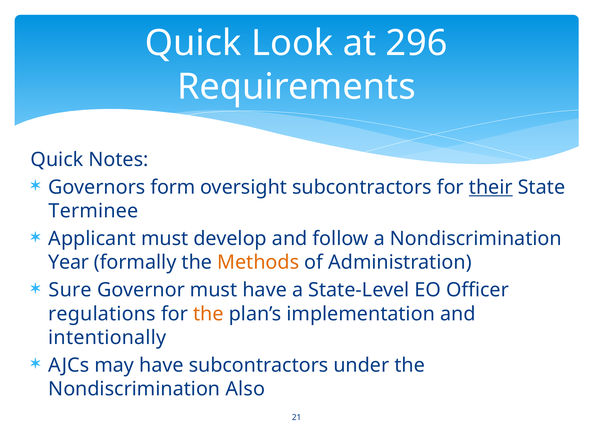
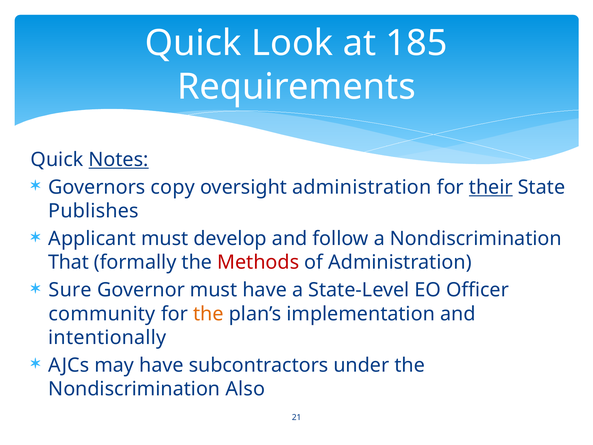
296: 296 -> 185
Notes underline: none -> present
form: form -> copy
oversight subcontractors: subcontractors -> administration
Terminee: Terminee -> Publishes
Year: Year -> That
Methods colour: orange -> red
regulations: regulations -> community
